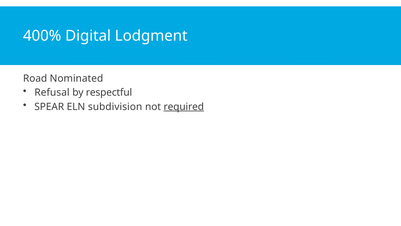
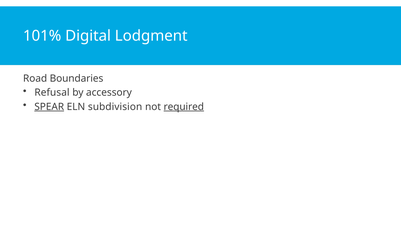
400%: 400% -> 101%
Nominated: Nominated -> Boundaries
respectful: respectful -> accessory
SPEAR underline: none -> present
